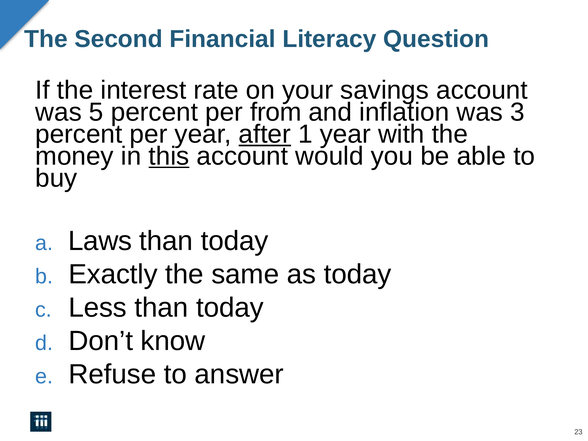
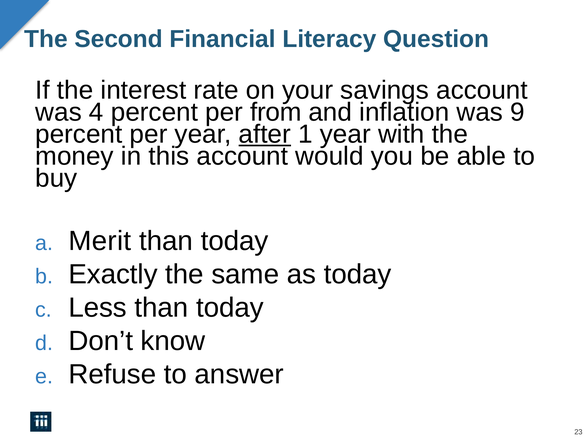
5: 5 -> 4
3: 3 -> 9
this underline: present -> none
Laws: Laws -> Merit
